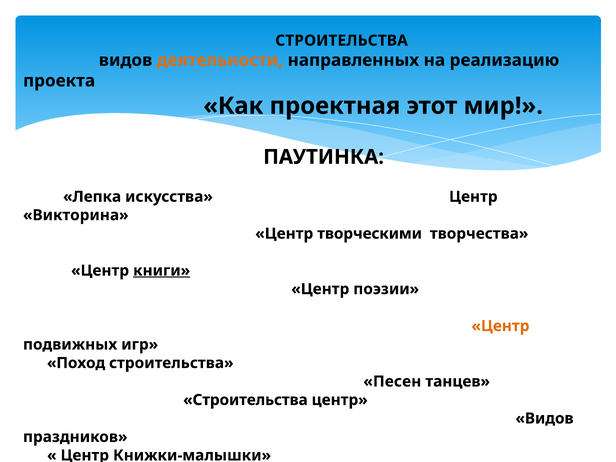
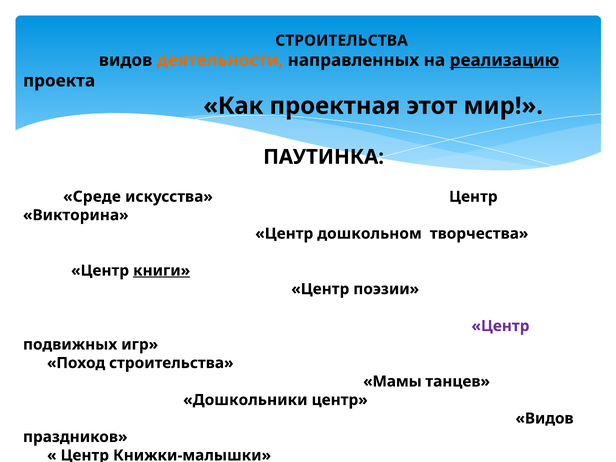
реализацию underline: none -> present
Лепка: Лепка -> Среде
творческими: творческими -> дошкольном
Центр at (500, 326) colour: orange -> purple
Песен: Песен -> Мамы
Строительства at (245, 400): Строительства -> Дошкольники
